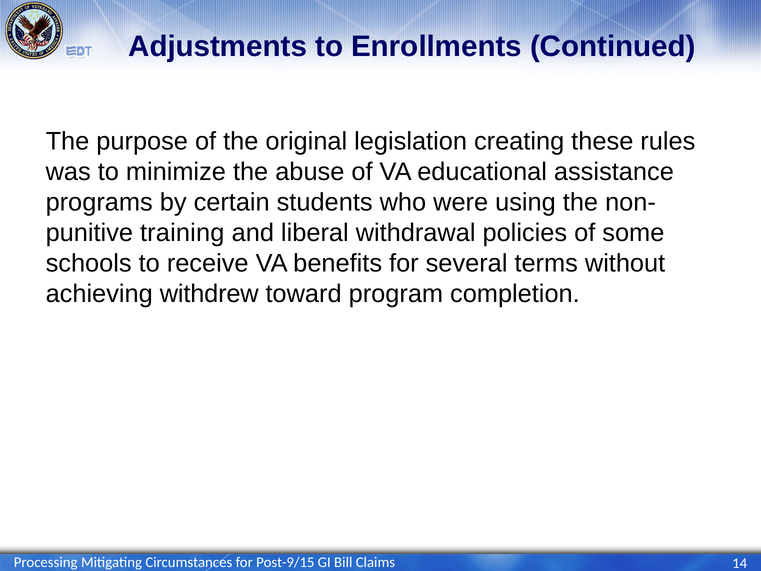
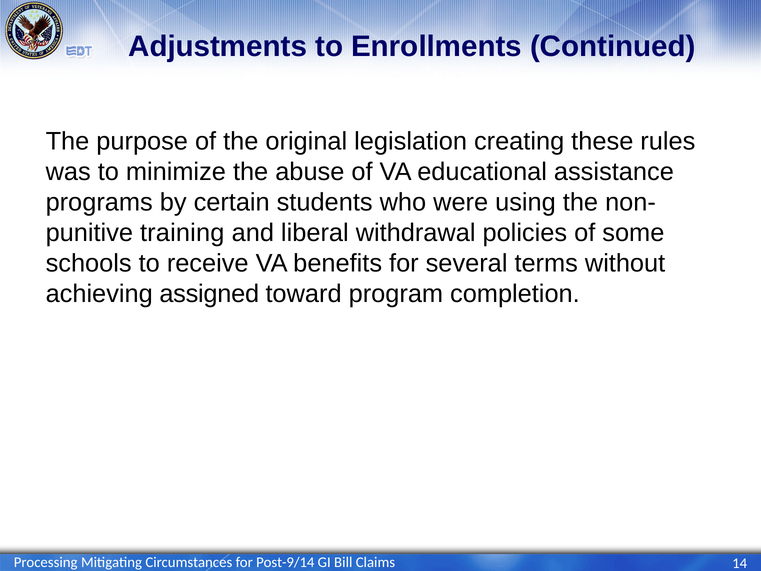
withdrew: withdrew -> assigned
Post-9/15: Post-9/15 -> Post-9/14
